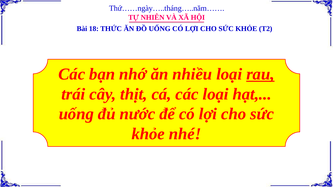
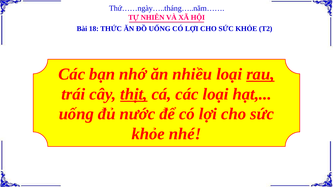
thịt underline: none -> present
